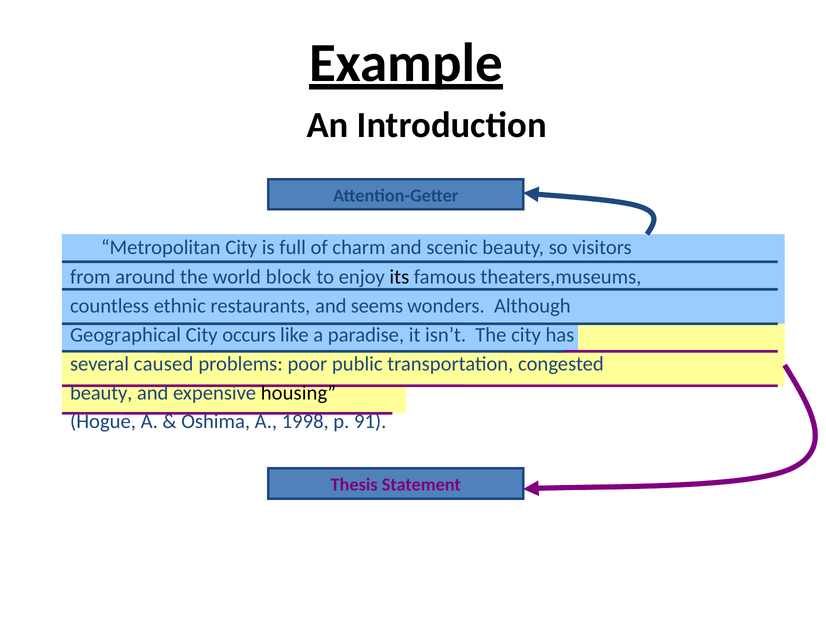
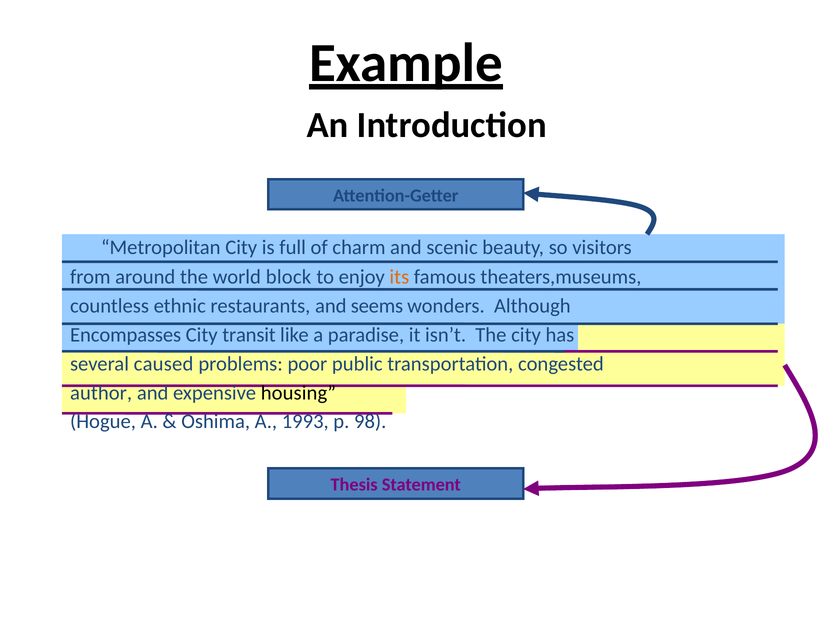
its colour: black -> orange
Geographical: Geographical -> Encompasses
occurs: occurs -> transit
beauty at (101, 392): beauty -> author
1998: 1998 -> 1993
91: 91 -> 98
